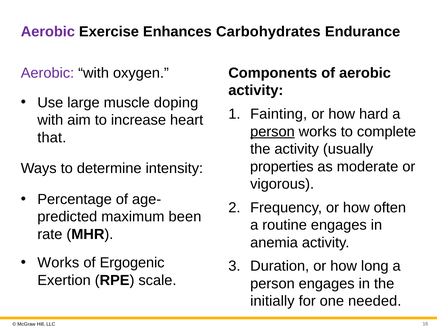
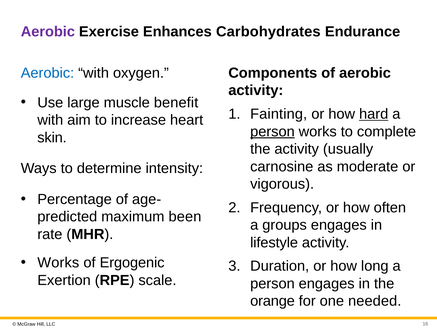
Aerobic at (47, 73) colour: purple -> blue
doping: doping -> benefit
hard underline: none -> present
that: that -> skin
properties: properties -> carnosine
routine: routine -> groups
anemia: anemia -> lifestyle
initially: initially -> orange
